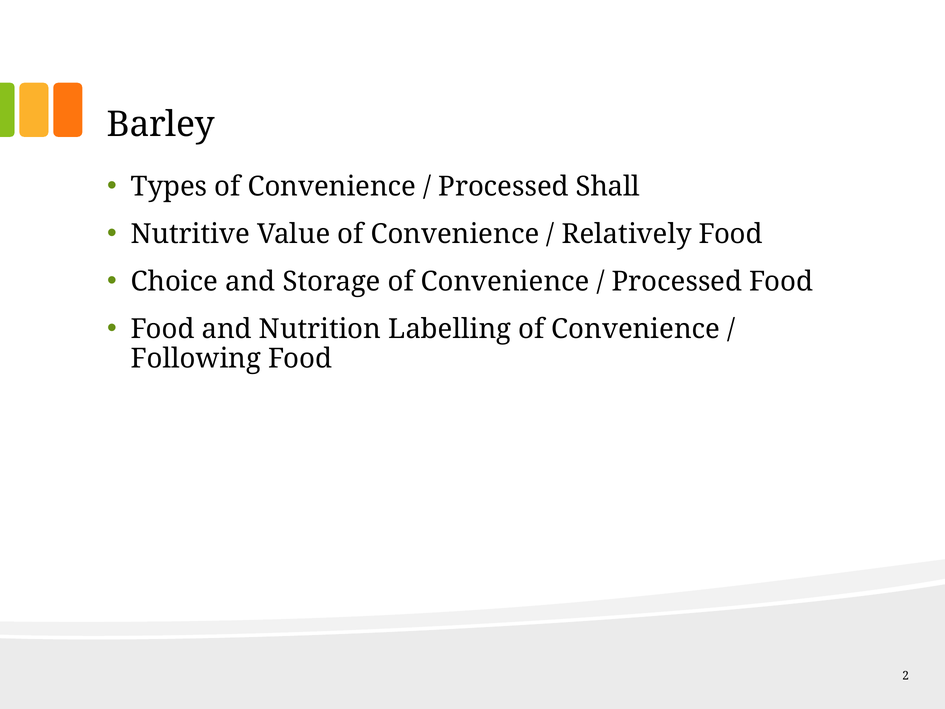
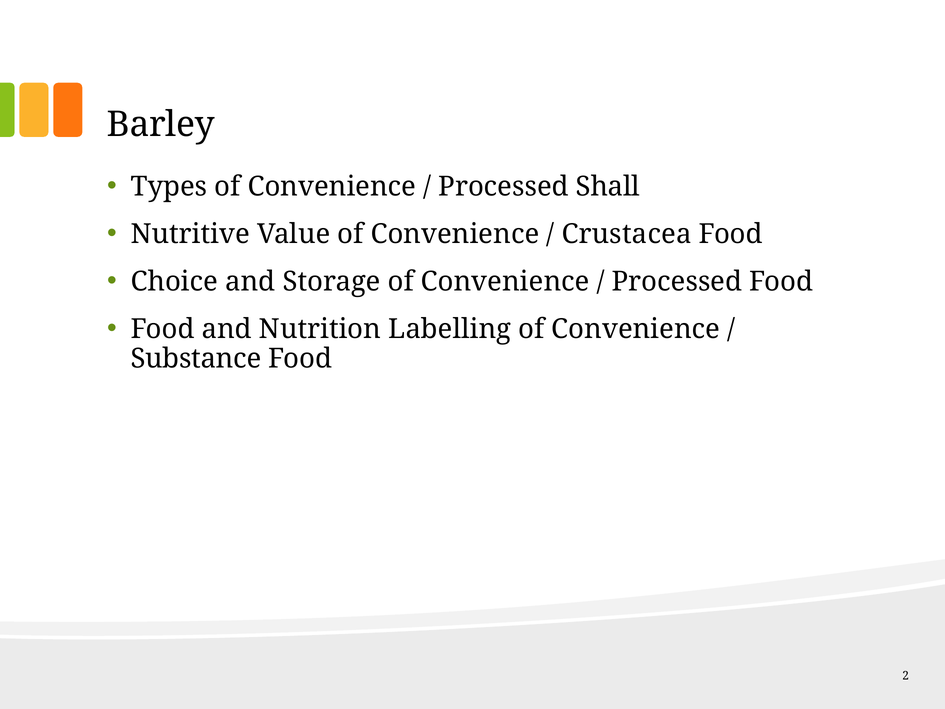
Relatively: Relatively -> Crustacea
Following: Following -> Substance
